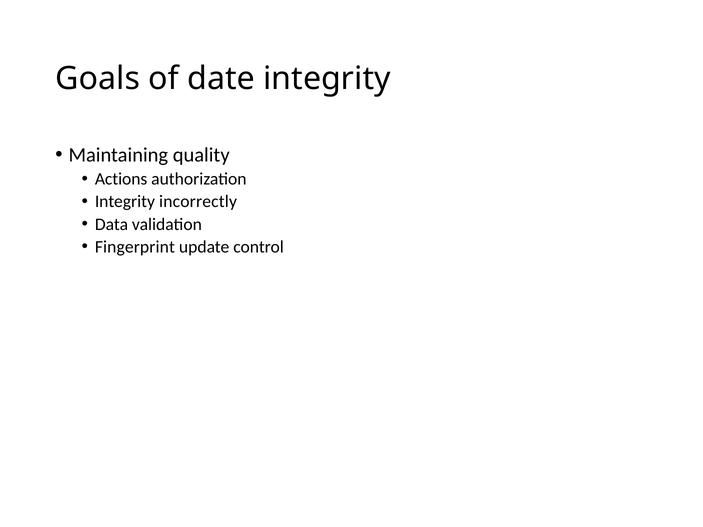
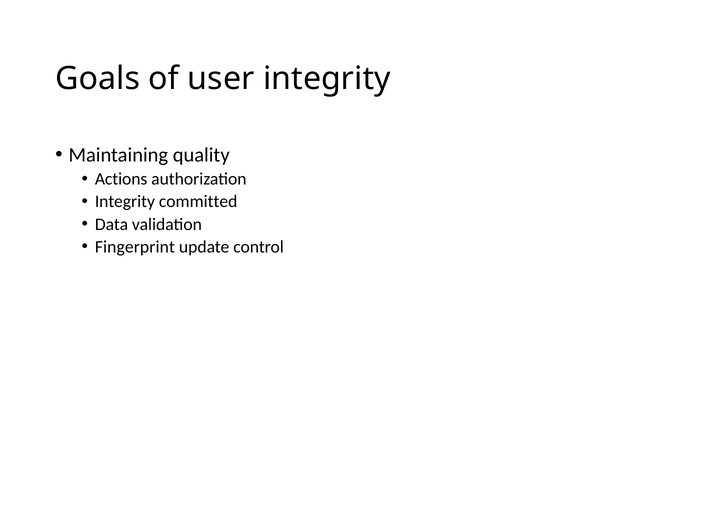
date: date -> user
incorrectly: incorrectly -> committed
